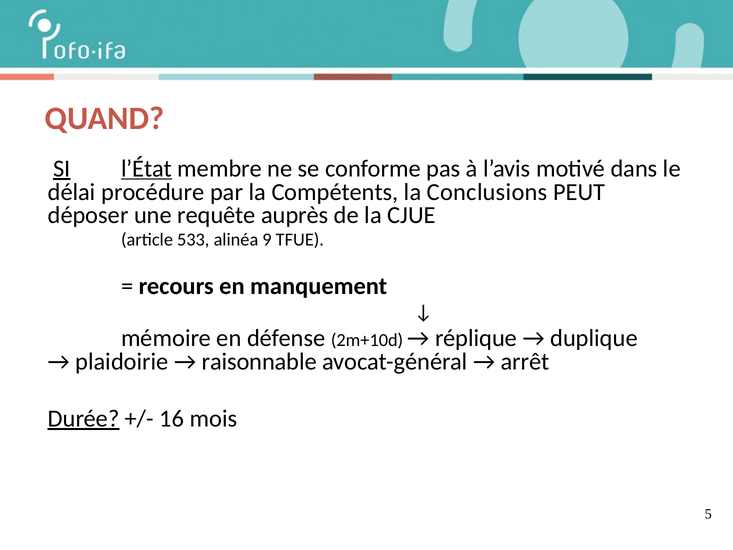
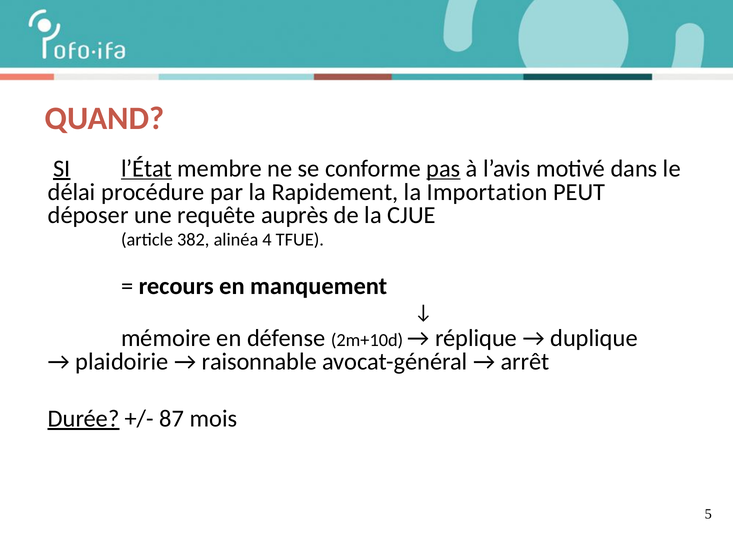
pas underline: none -> present
Compétents: Compétents -> Rapidement
Conclusions: Conclusions -> Importation
533: 533 -> 382
9: 9 -> 4
16: 16 -> 87
